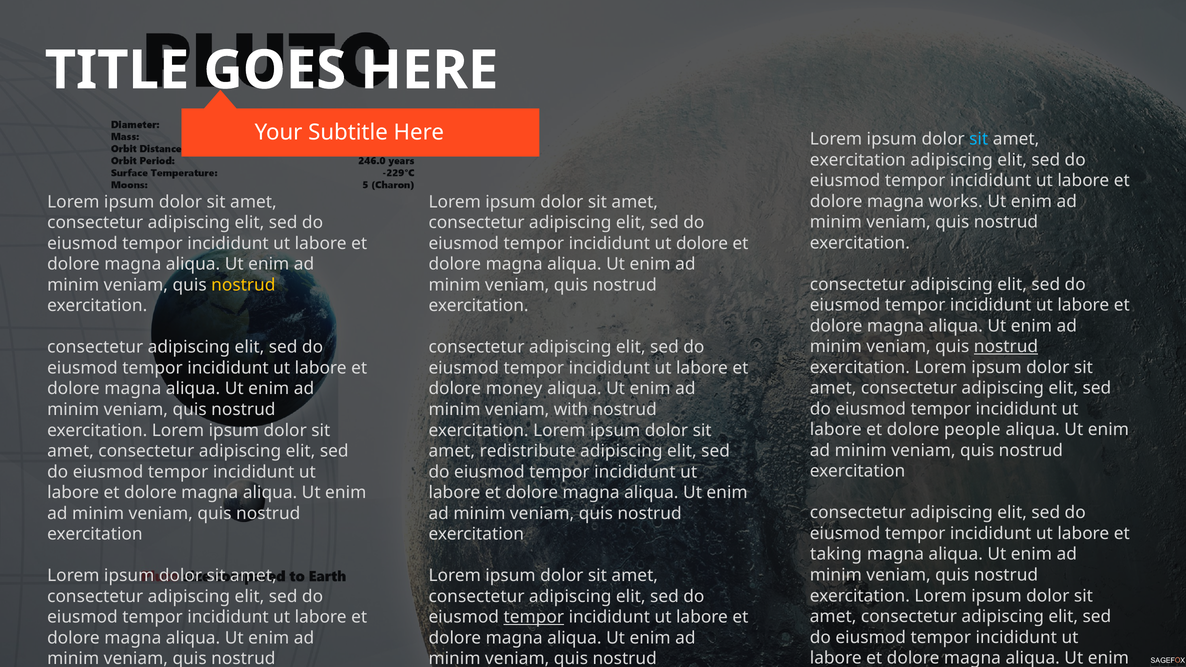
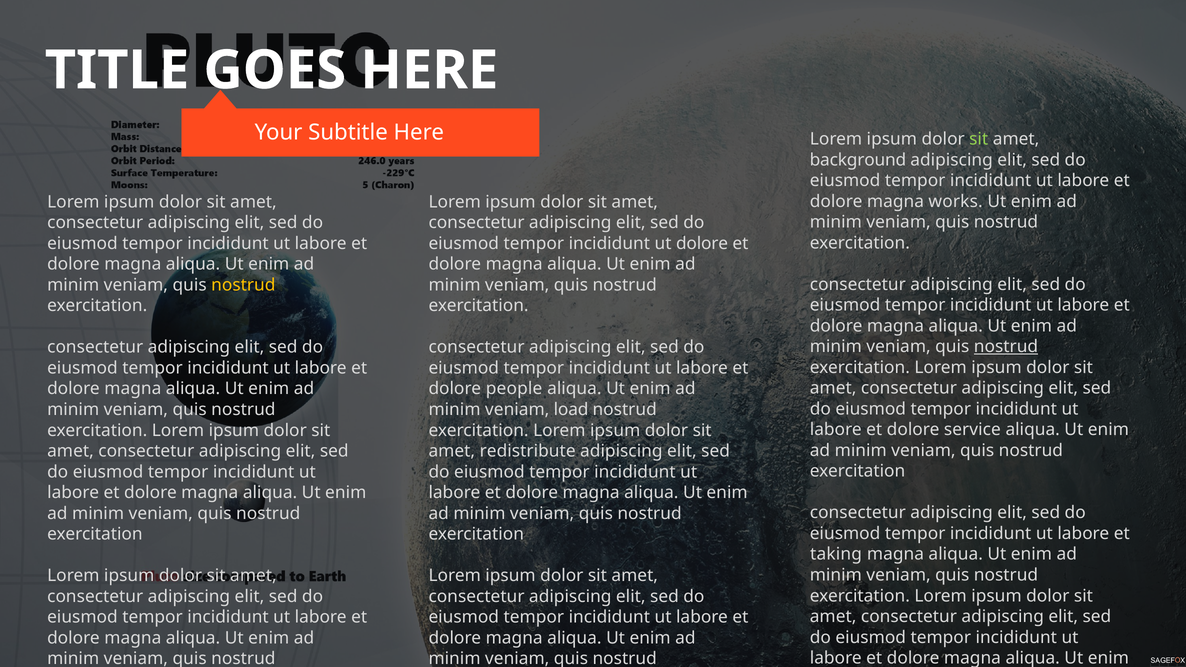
sit at (979, 139) colour: light blue -> light green
exercitation at (858, 160): exercitation -> background
money: money -> people
with: with -> load
people: people -> service
tempor at (534, 617) underline: present -> none
